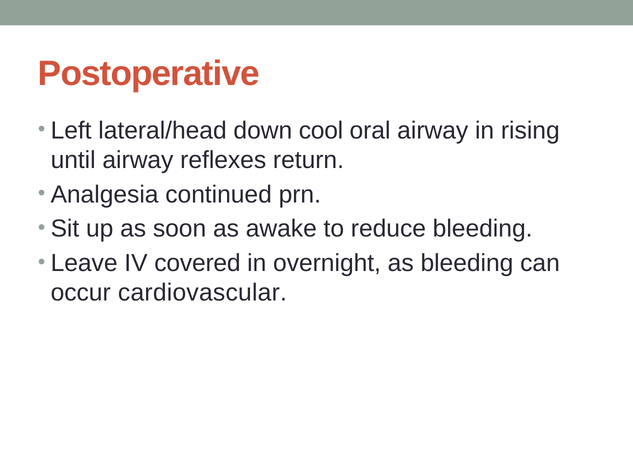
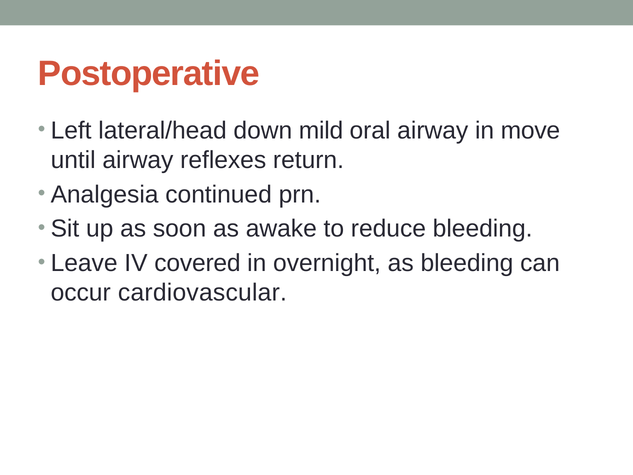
cool: cool -> mild
rising: rising -> move
